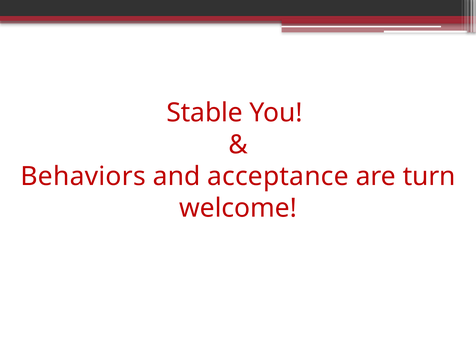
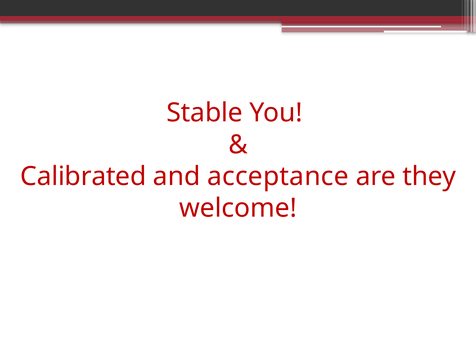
Behaviors: Behaviors -> Calibrated
turn: turn -> they
